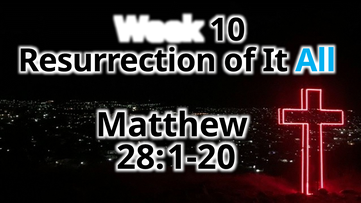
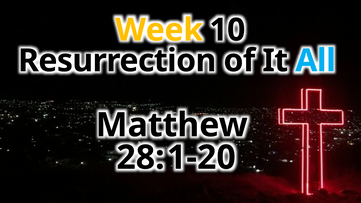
Week colour: white -> yellow
